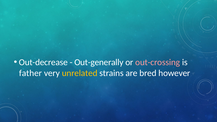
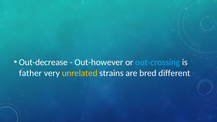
Out-generally: Out-generally -> Out-however
out-crossing colour: pink -> light blue
however: however -> different
